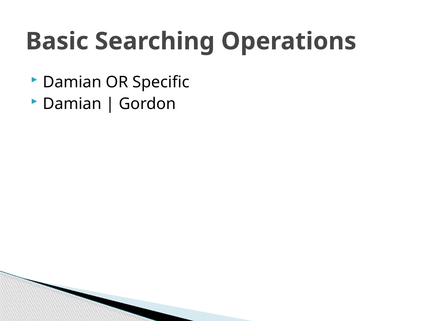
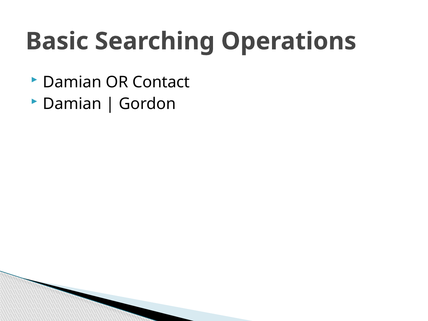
Specific: Specific -> Contact
